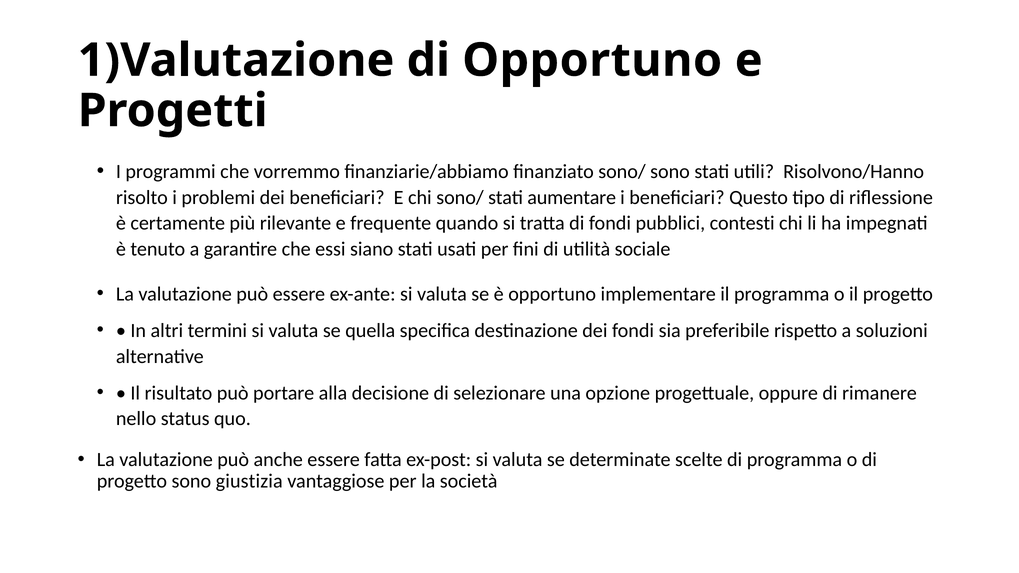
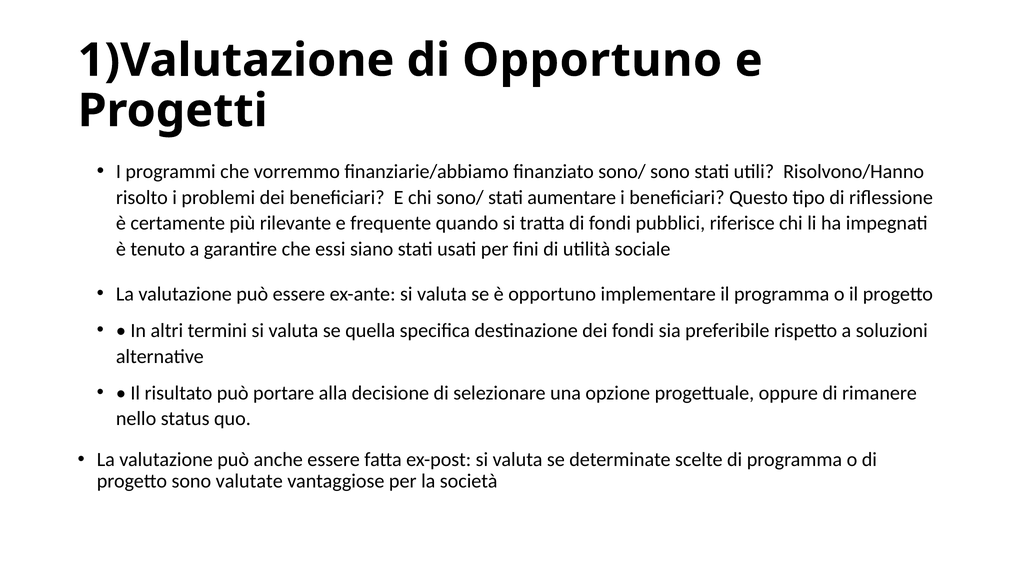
contesti: contesti -> riferisce
giustizia: giustizia -> valutate
